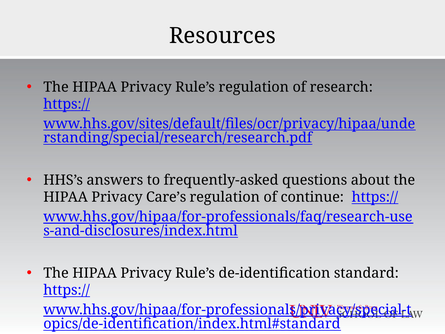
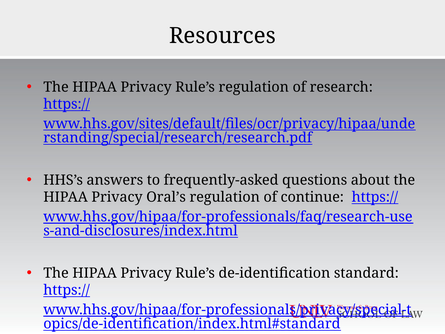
Care’s: Care’s -> Oral’s
